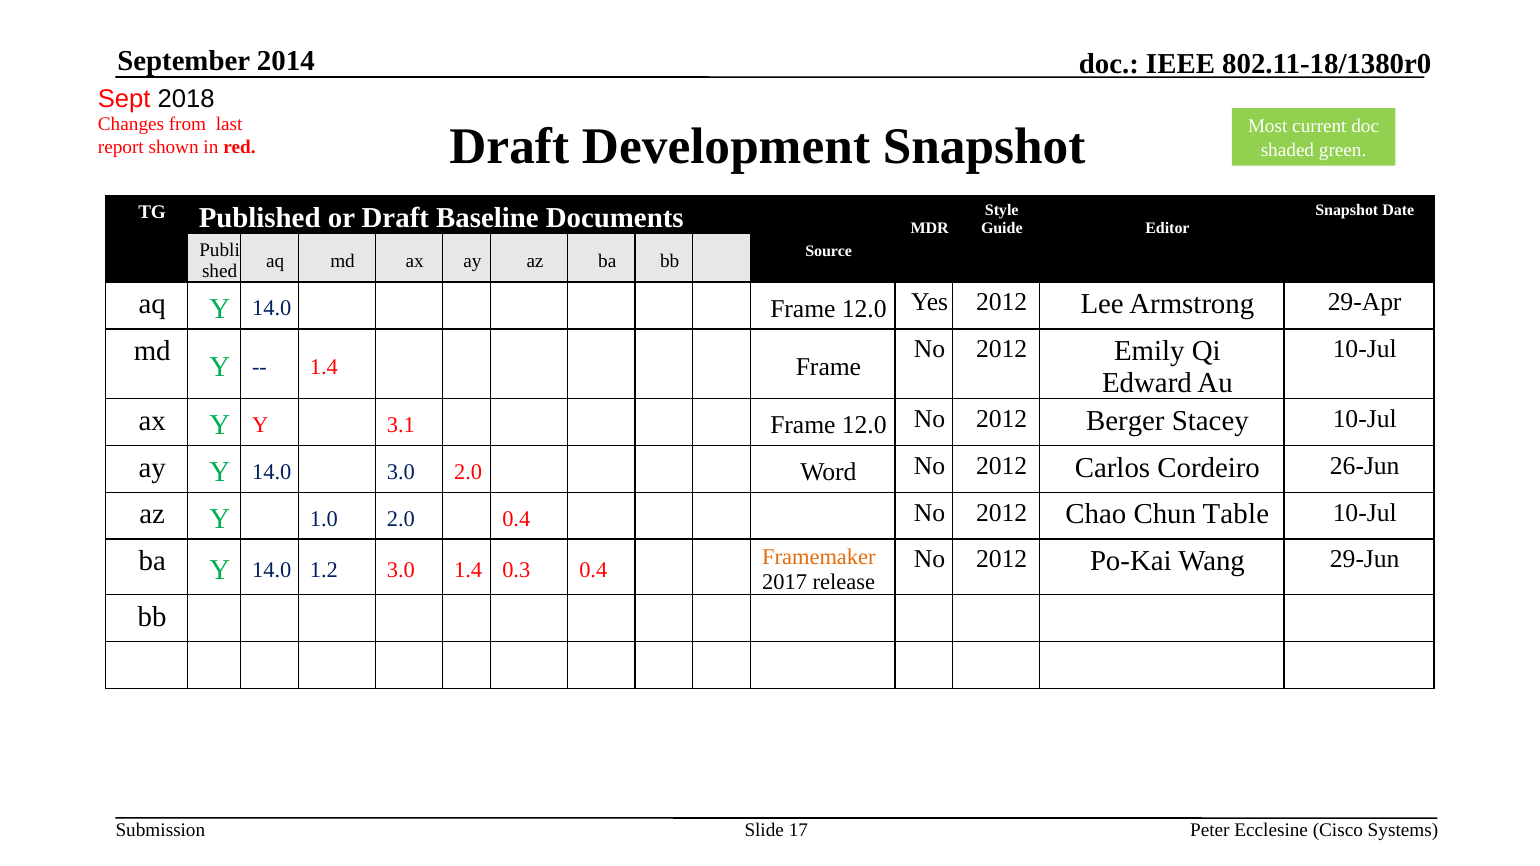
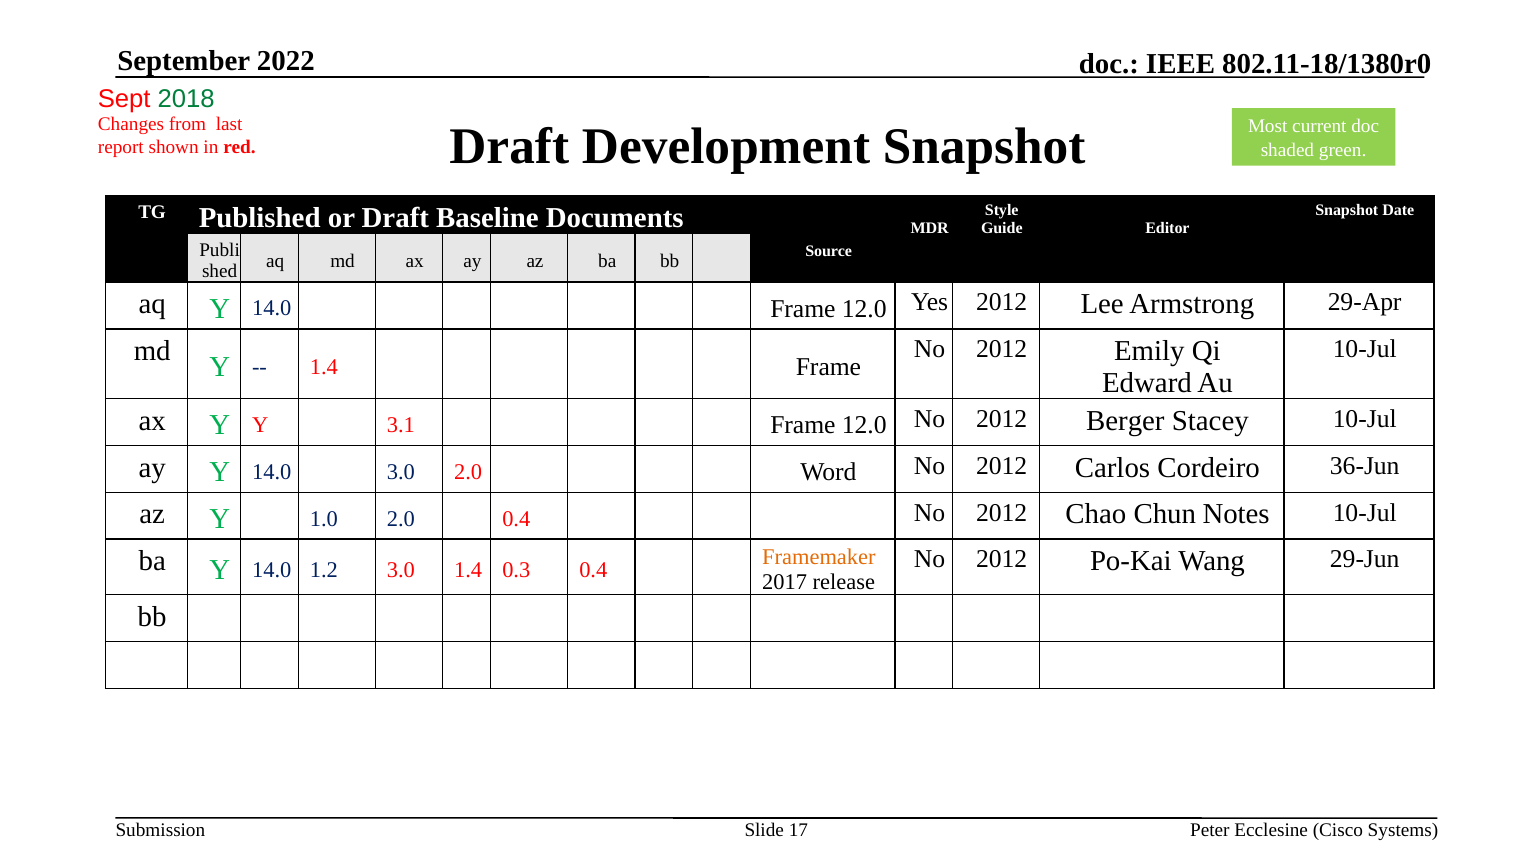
2014: 2014 -> 2022
2018 colour: black -> green
26-Jun: 26-Jun -> 36-Jun
Table: Table -> Notes
